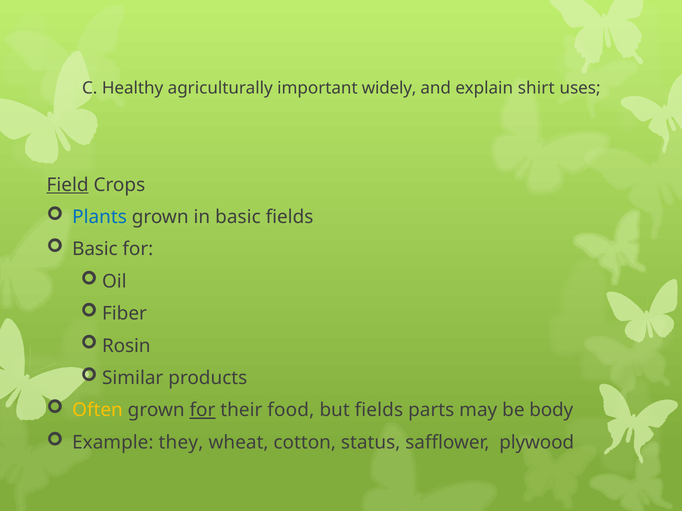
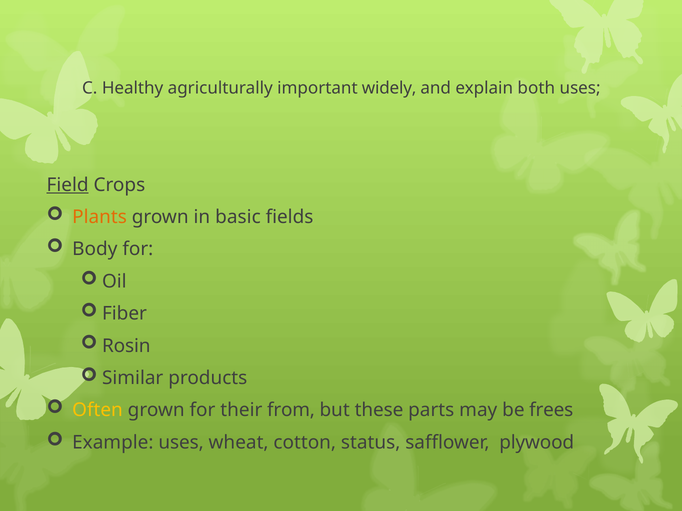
shirt: shirt -> both
Plants colour: blue -> orange
Basic at (95, 249): Basic -> Body
for at (202, 411) underline: present -> none
food: food -> from
but fields: fields -> these
body: body -> frees
Example they: they -> uses
